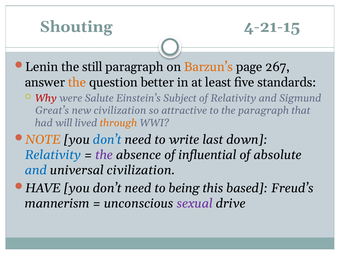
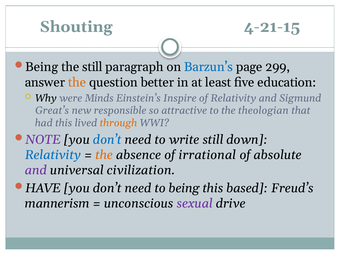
Lenin at (42, 67): Lenin -> Being
Barzun’s colour: orange -> blue
267: 267 -> 299
standards: standards -> education
Why colour: red -> black
Salute: Salute -> Minds
Subject: Subject -> Inspire
new civilization: civilization -> responsible
the paragraph: paragraph -> theologian
had will: will -> this
NOTE colour: orange -> purple
write last: last -> still
the at (104, 155) colour: purple -> orange
influential: influential -> irrational
and at (36, 170) colour: blue -> purple
